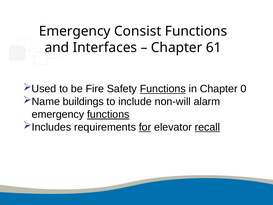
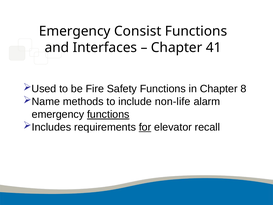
61: 61 -> 41
Functions at (163, 89) underline: present -> none
0: 0 -> 8
buildings: buildings -> methods
non-will: non-will -> non-life
recall underline: present -> none
